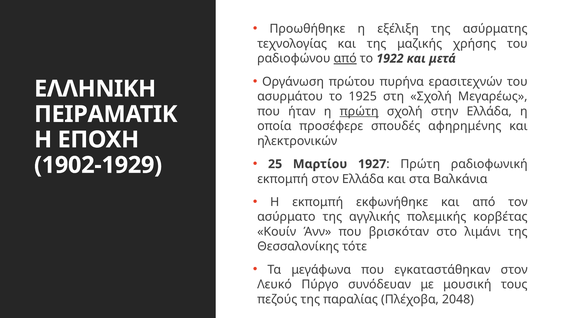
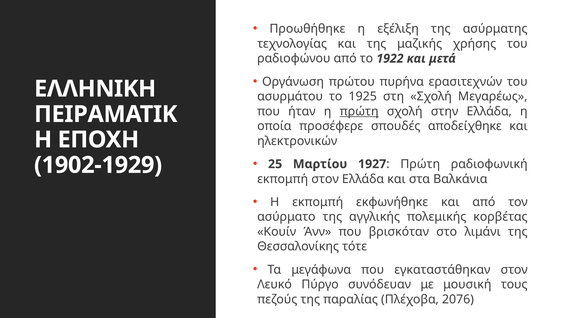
από at (345, 59) underline: present -> none
αφηρημένης: αφηρημένης -> αποδείχθηκε
2048: 2048 -> 2076
